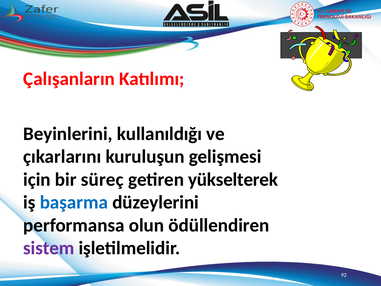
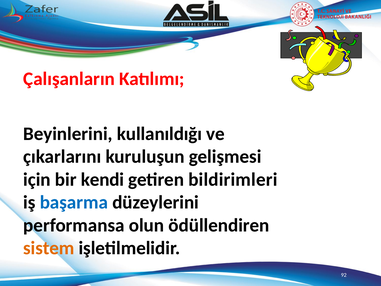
süreç: süreç -> kendi
yükselterek: yükselterek -> bildirimleri
sistem colour: purple -> orange
